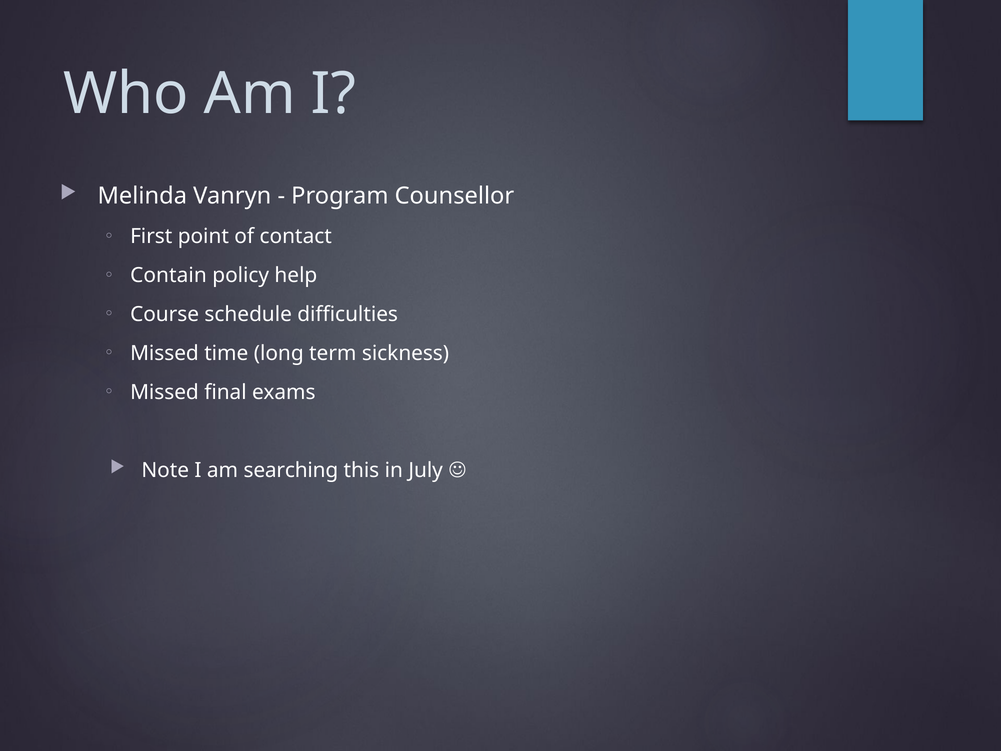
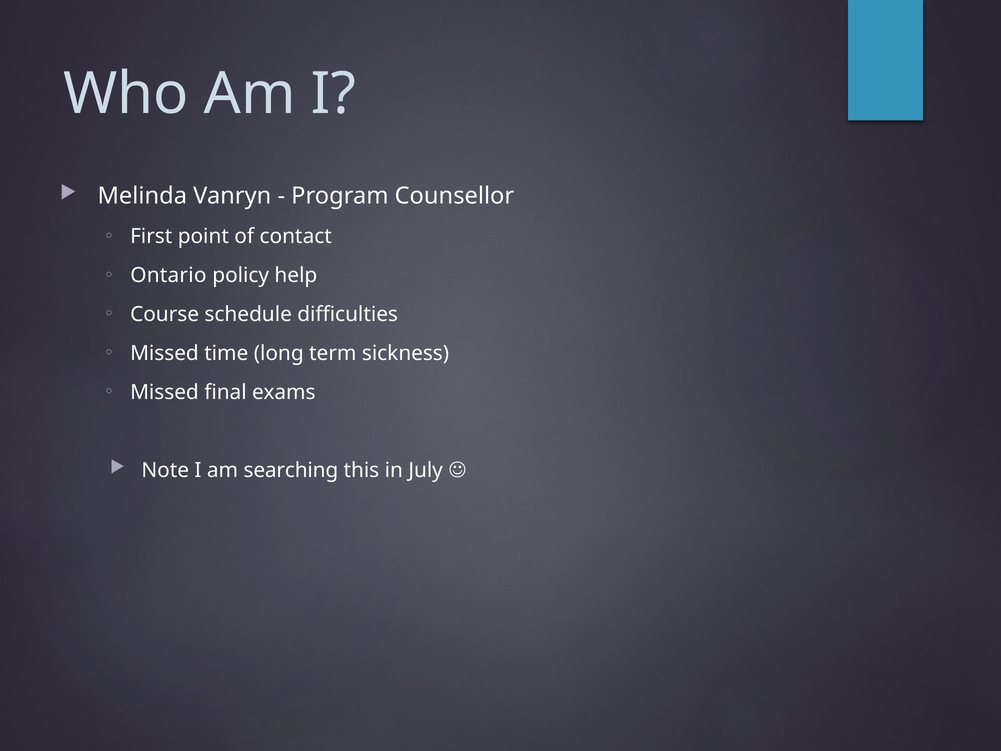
Contain: Contain -> Ontario
